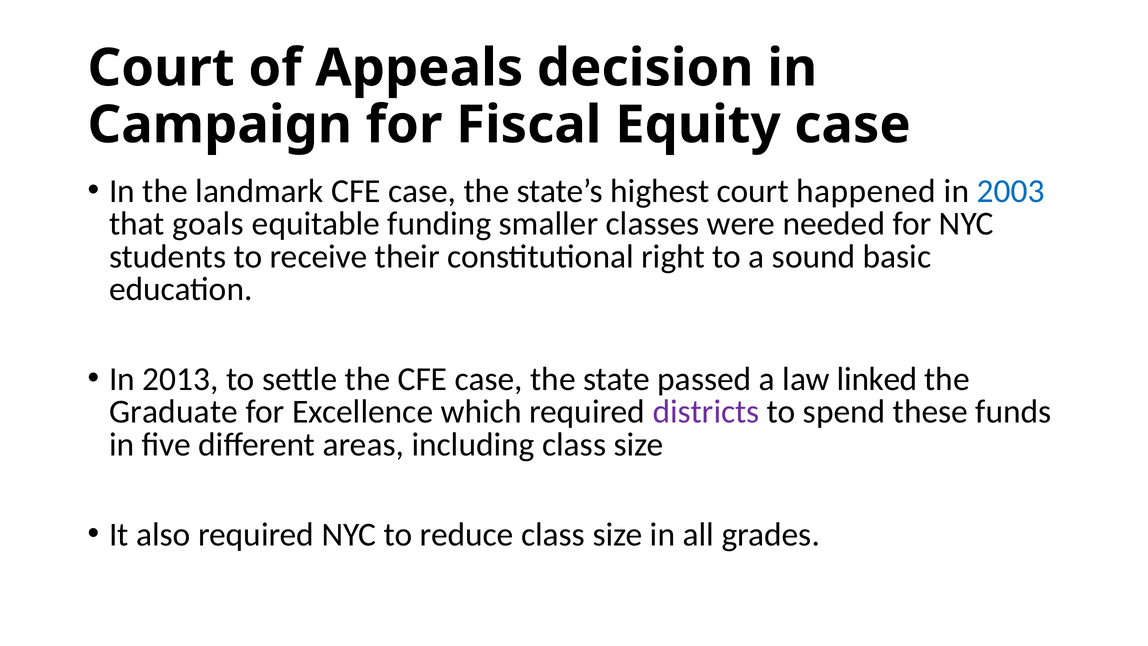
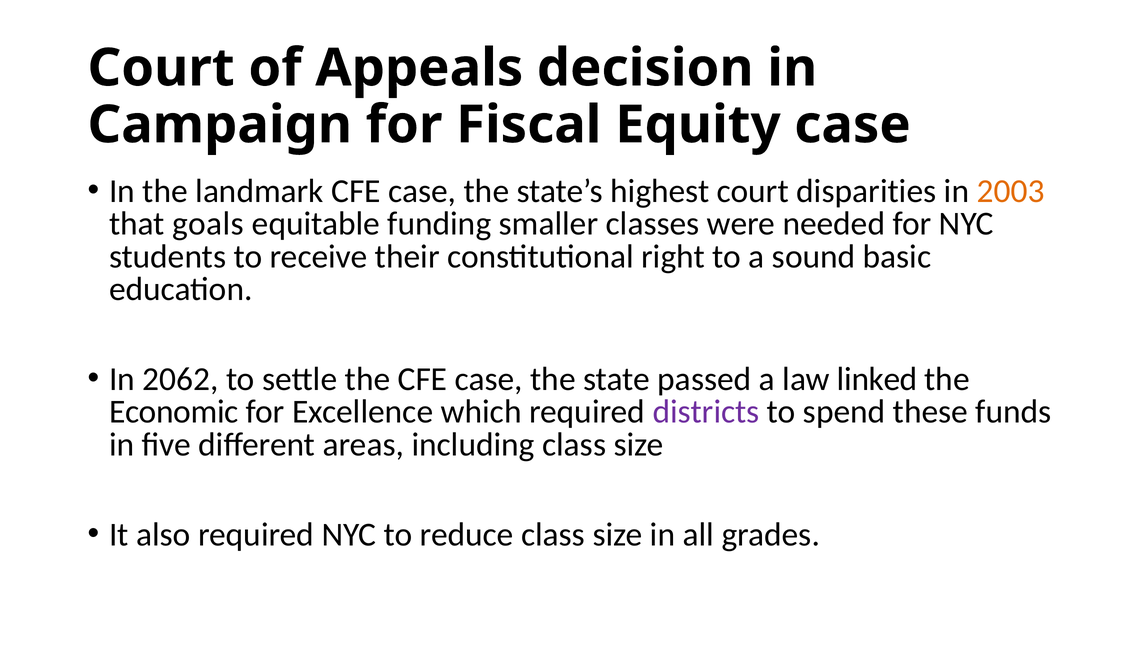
happened: happened -> disparities
2003 colour: blue -> orange
2013: 2013 -> 2062
Graduate: Graduate -> Economic
